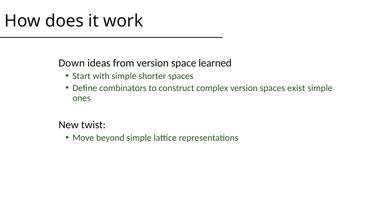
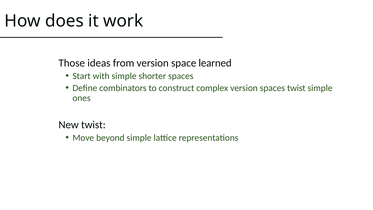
Down: Down -> Those
spaces exist: exist -> twist
